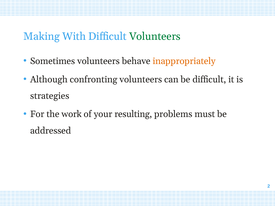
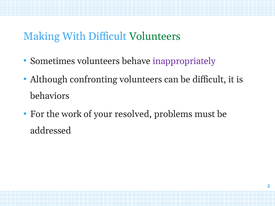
inappropriately colour: orange -> purple
strategies: strategies -> behaviors
resulting: resulting -> resolved
